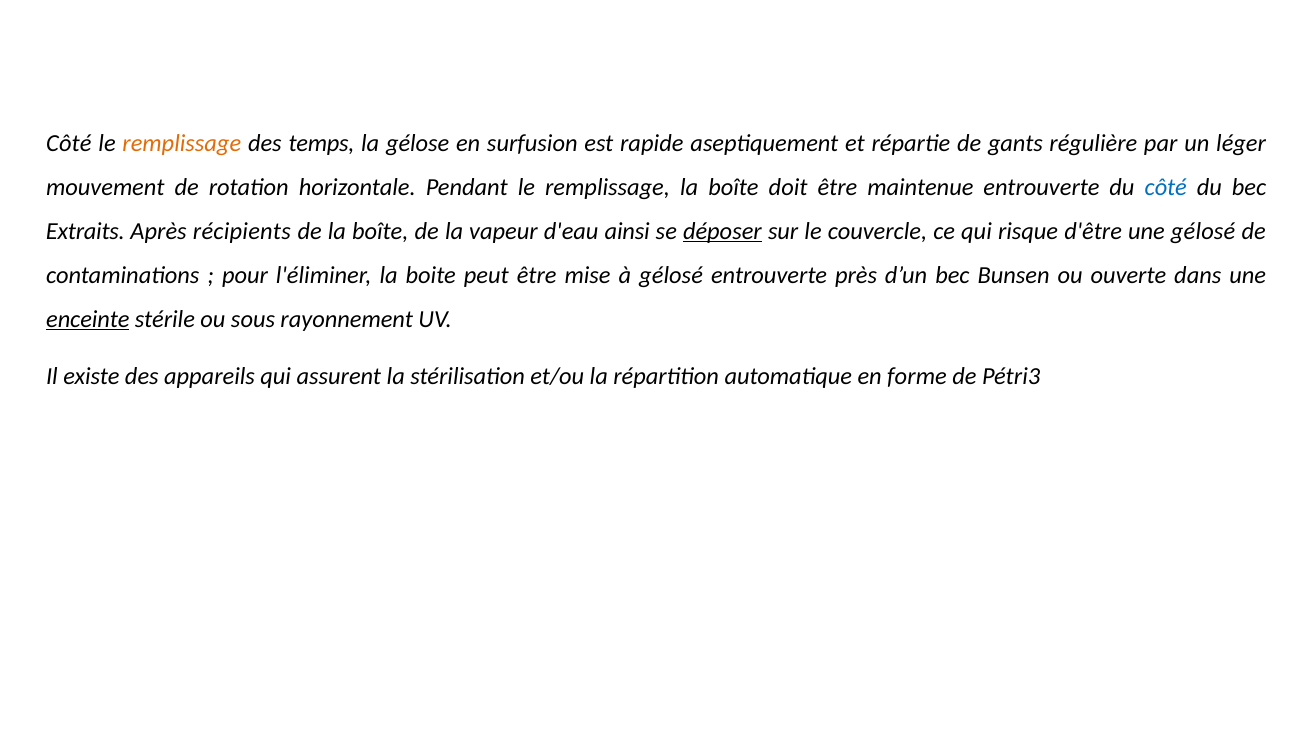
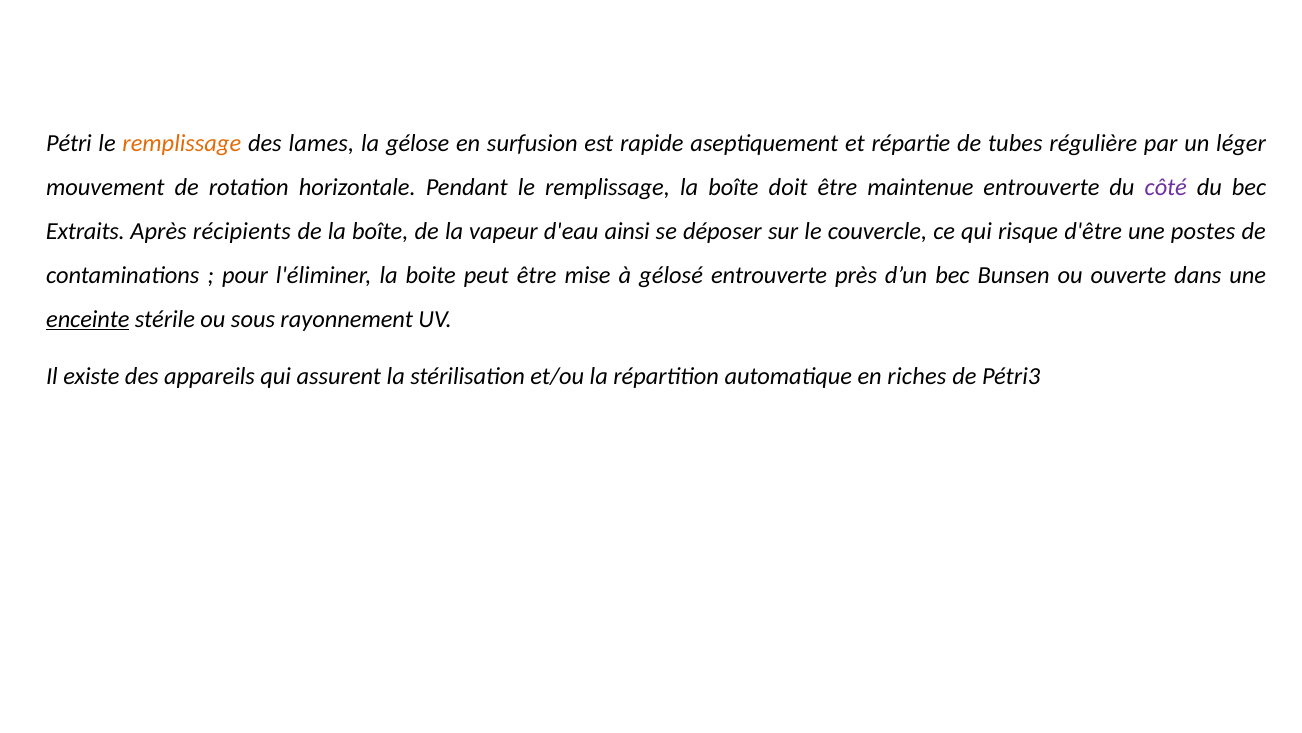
Côté at (69, 143): Côté -> Pétri
temps: temps -> lames
gants: gants -> tubes
côté at (1166, 187) colour: blue -> purple
déposer underline: present -> none
une gélosé: gélosé -> postes
forme: forme -> riches
